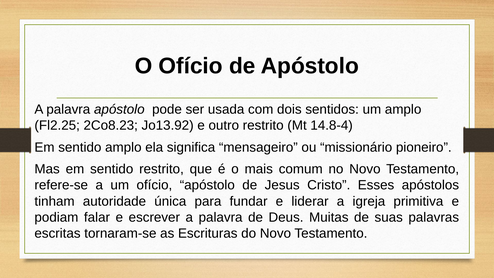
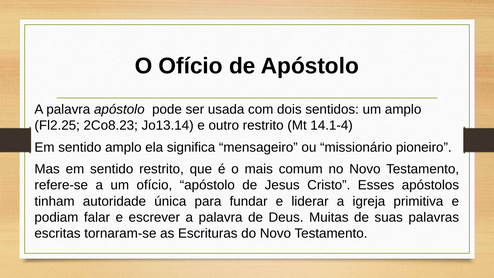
Jo13.92: Jo13.92 -> Jo13.14
14.8-4: 14.8-4 -> 14.1-4
